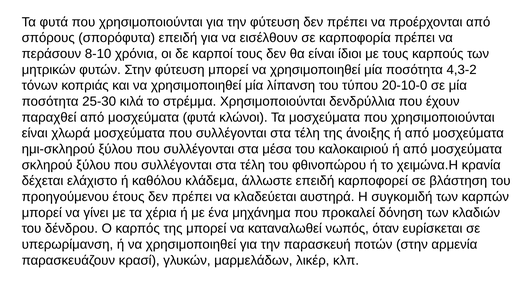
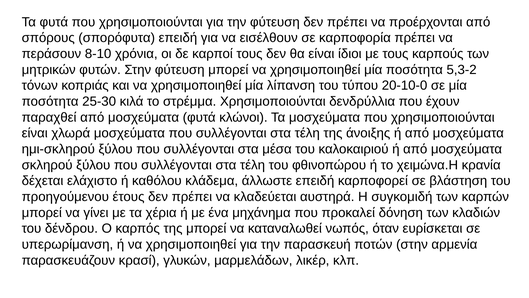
4,3-2: 4,3-2 -> 5,3-2
